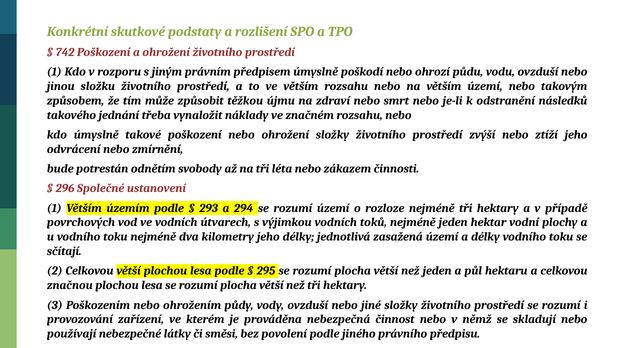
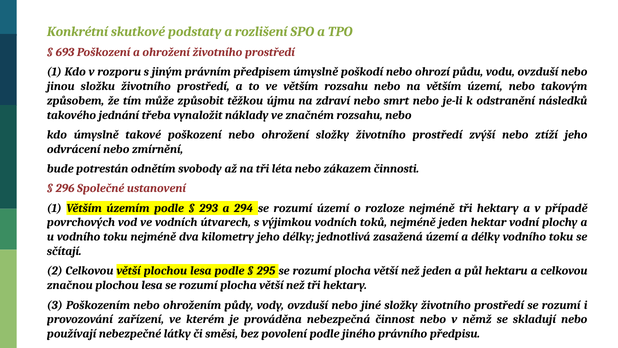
742: 742 -> 693
